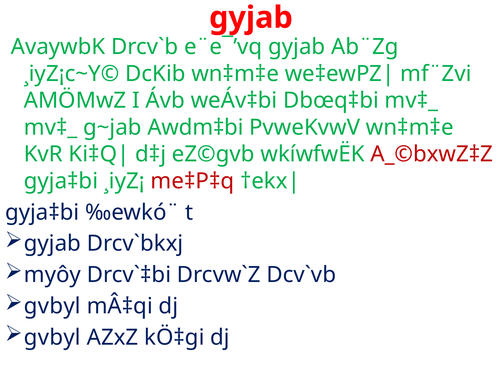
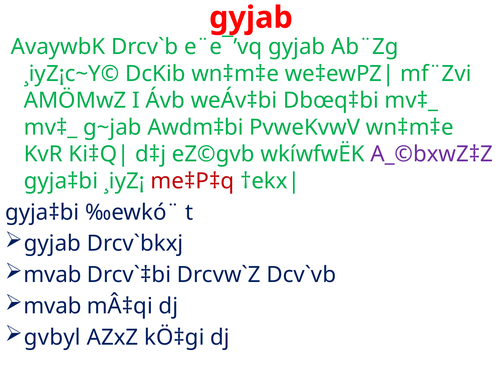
A_©bxwZ‡Z colour: red -> purple
myôy at (52, 275): myôy -> mvab
gvbyl at (52, 306): gvbyl -> mvab
